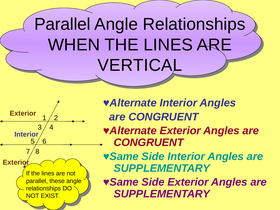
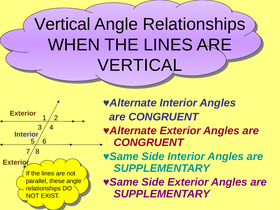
Parallel at (62, 24): Parallel -> Vertical
